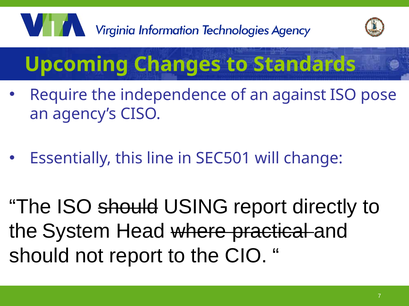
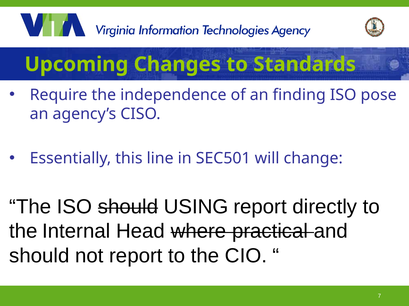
against: against -> finding
System: System -> Internal
